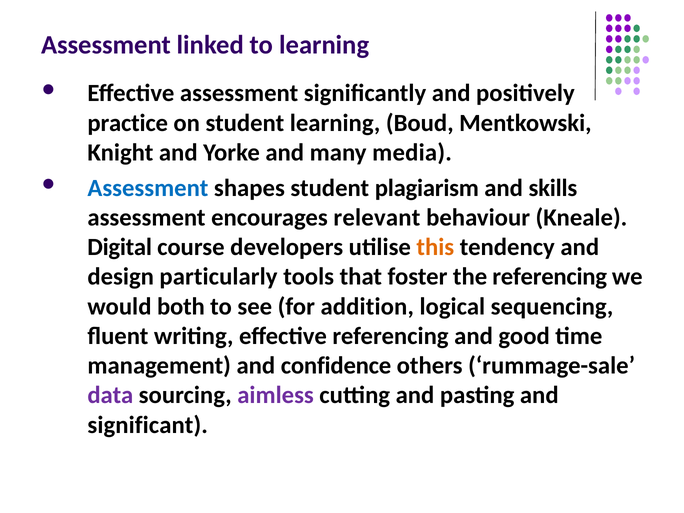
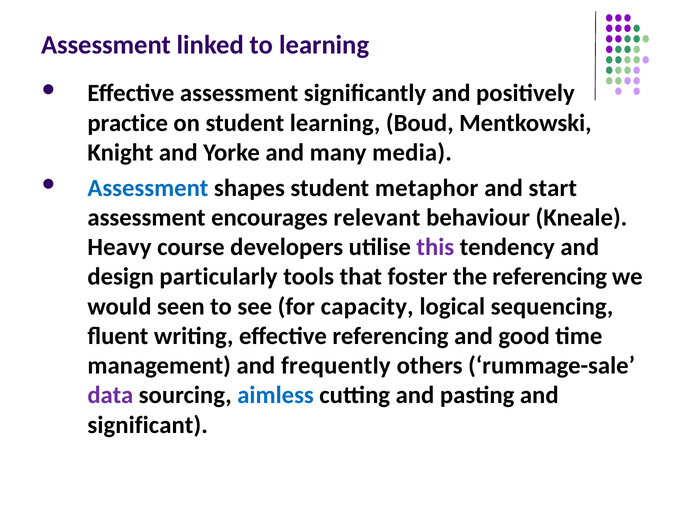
plagiarism: plagiarism -> metaphor
skills: skills -> start
Digital: Digital -> Heavy
this colour: orange -> purple
both: both -> seen
addition: addition -> capacity
confidence: confidence -> frequently
aimless colour: purple -> blue
